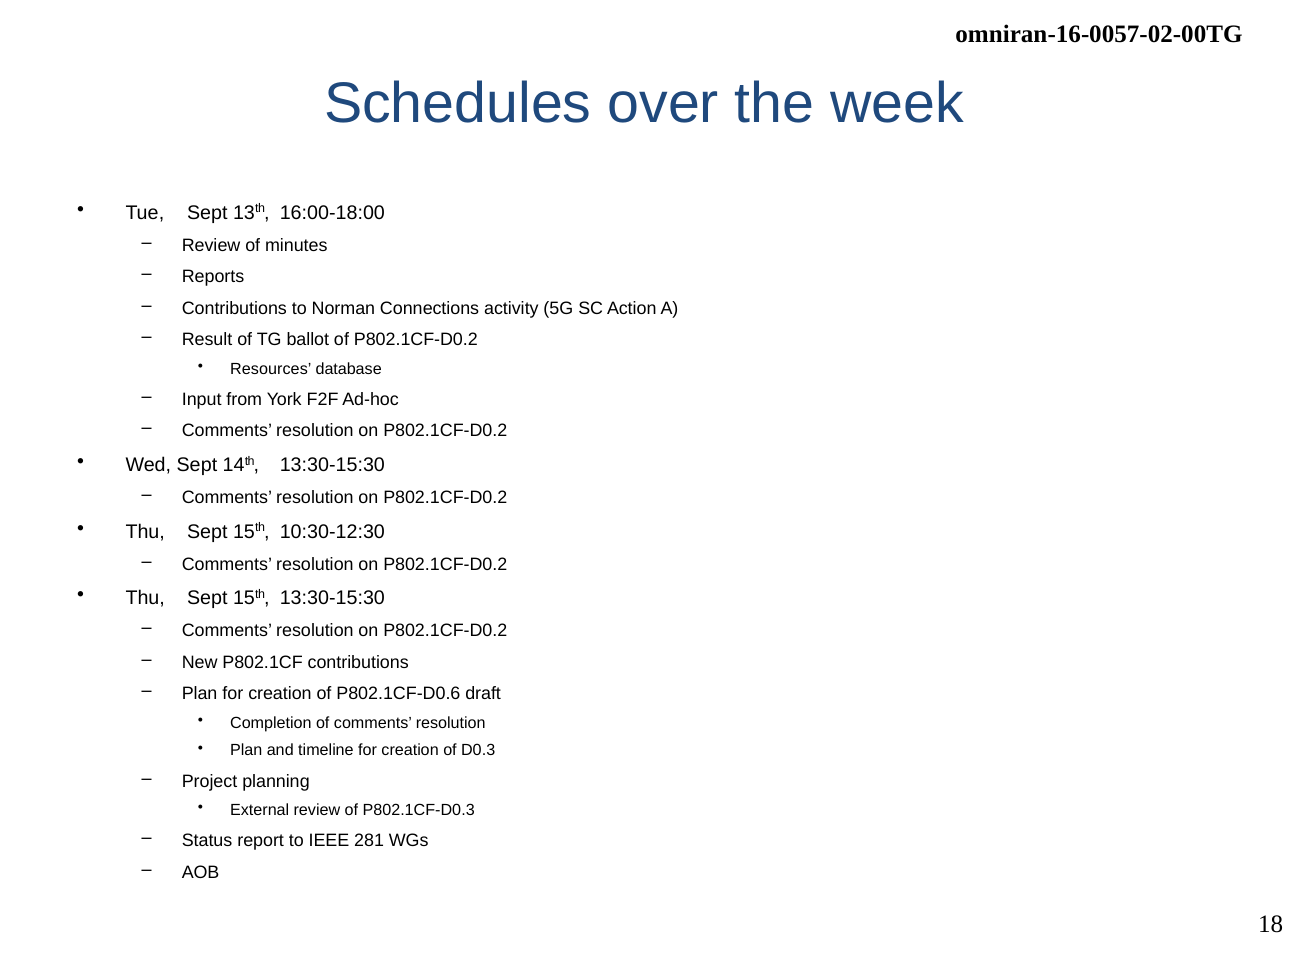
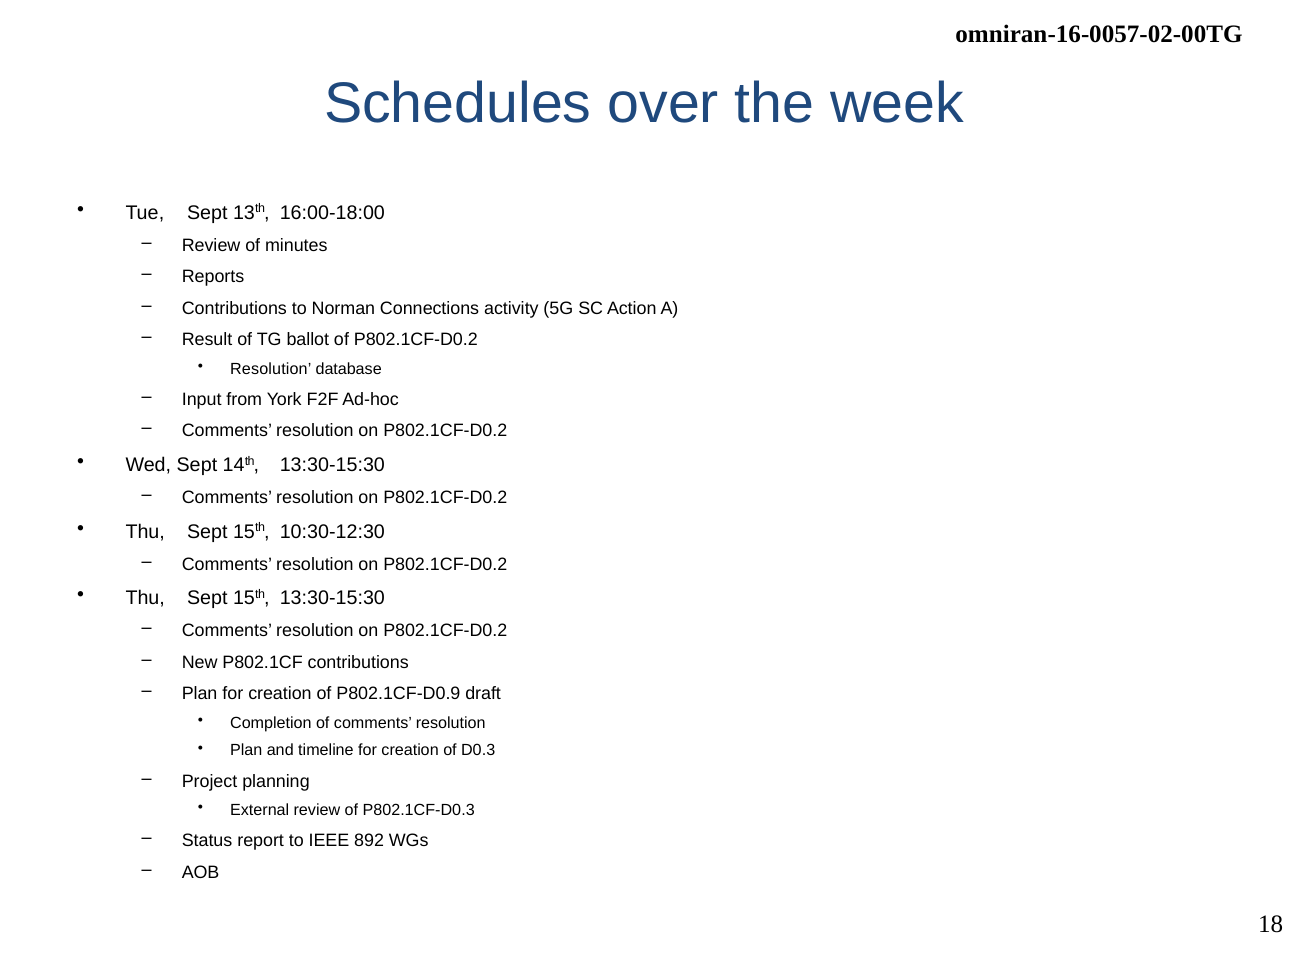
Resources at (271, 369): Resources -> Resolution
P802.1CF-D0.6: P802.1CF-D0.6 -> P802.1CF-D0.9
281: 281 -> 892
